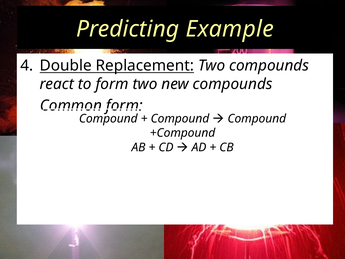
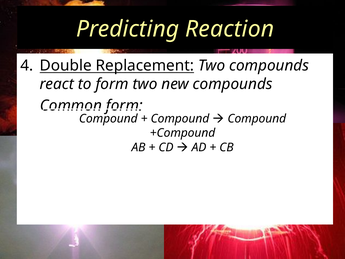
Example: Example -> Reaction
